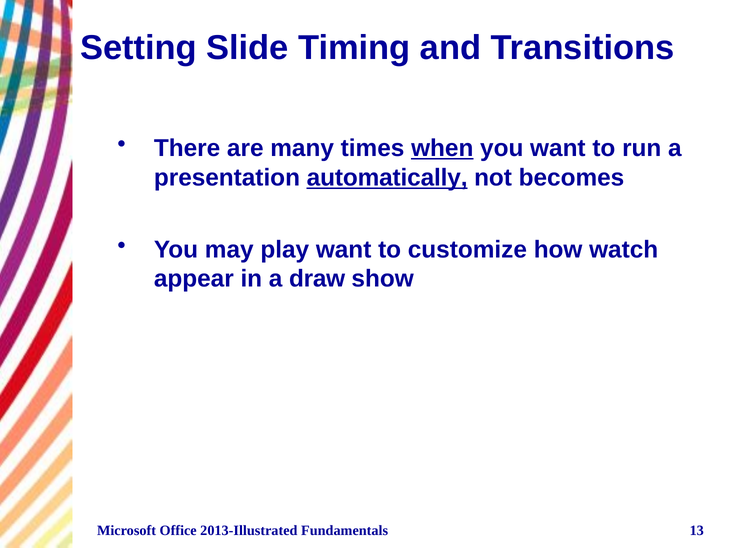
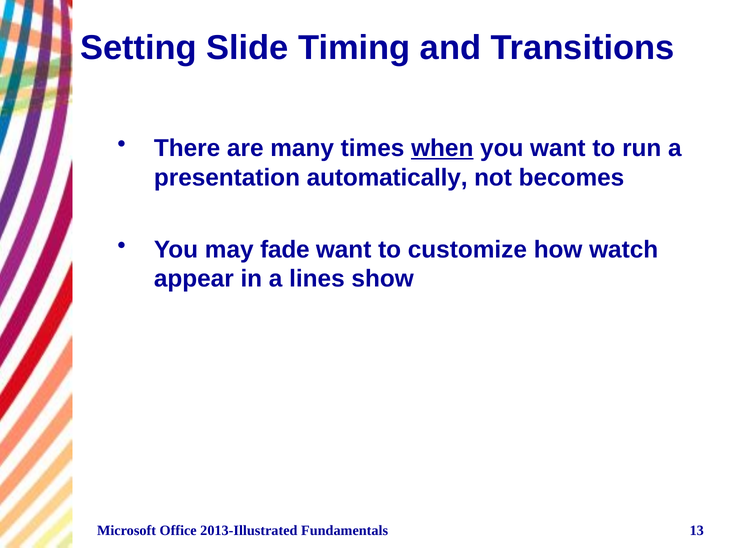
automatically underline: present -> none
play: play -> fade
draw: draw -> lines
